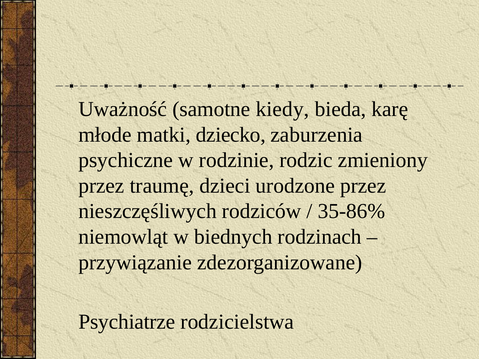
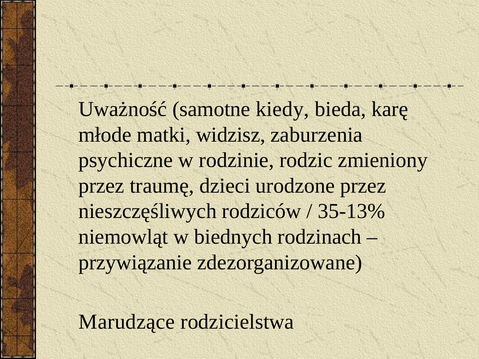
dziecko: dziecko -> widzisz
35-86%: 35-86% -> 35-13%
Psychiatrze: Psychiatrze -> Marudzące
